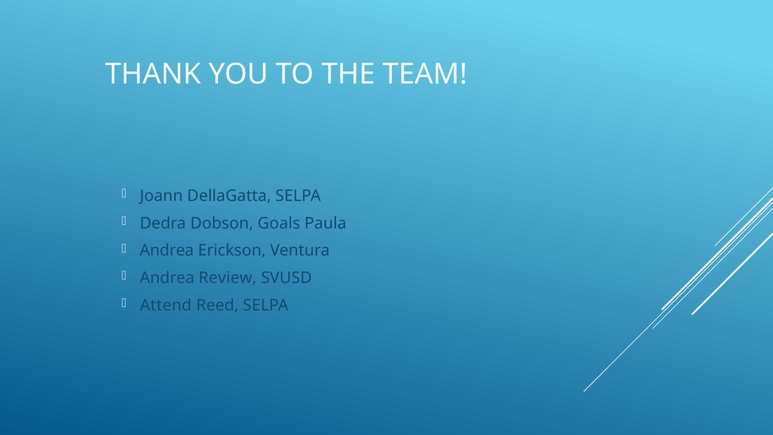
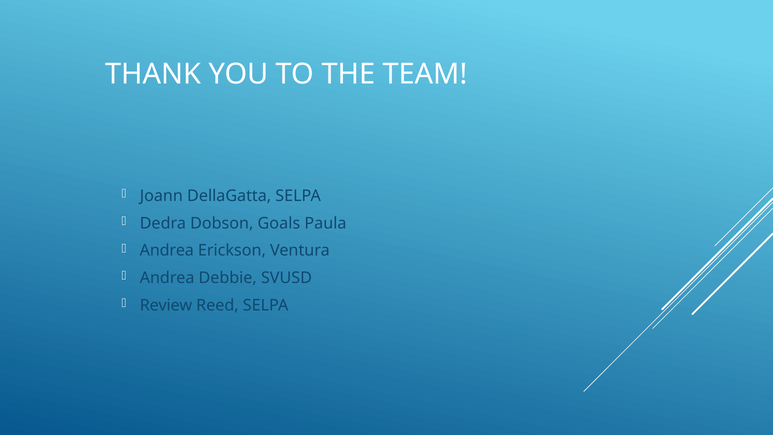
Review: Review -> Debbie
Attend: Attend -> Review
